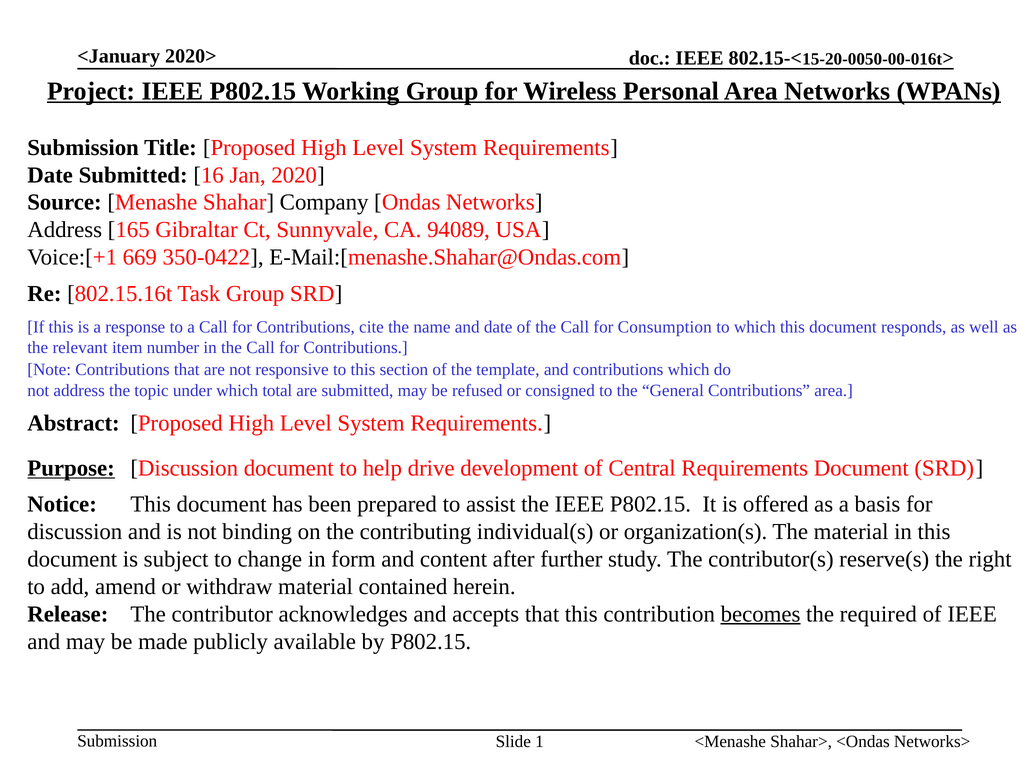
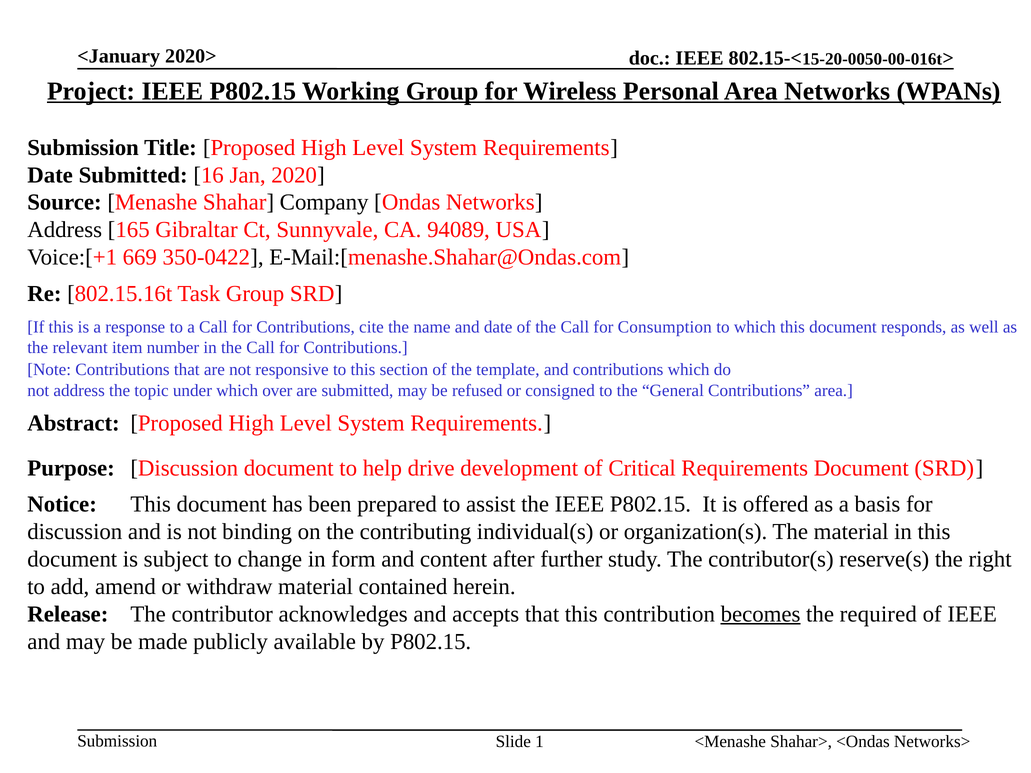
total: total -> over
Purpose underline: present -> none
Central: Central -> Critical
